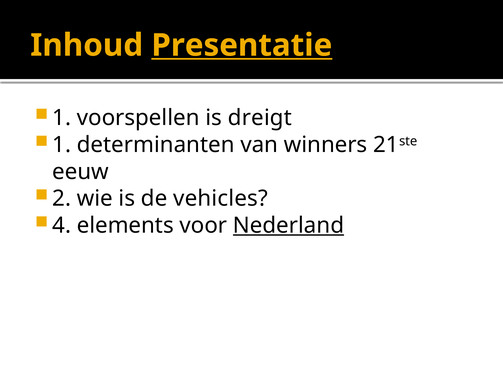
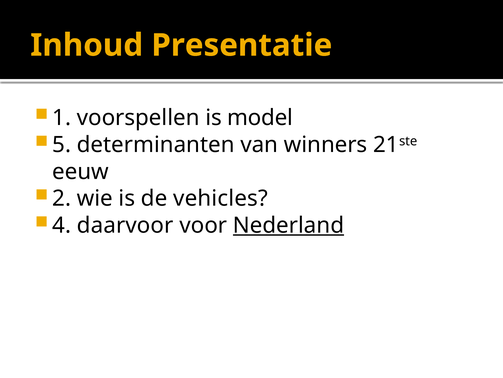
Presentatie underline: present -> none
dreigt: dreigt -> model
1 at (62, 144): 1 -> 5
elements: elements -> daarvoor
